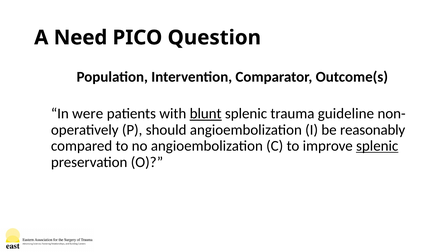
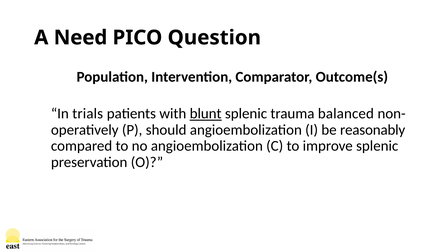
were: were -> trials
guideline: guideline -> balanced
splenic at (377, 146) underline: present -> none
